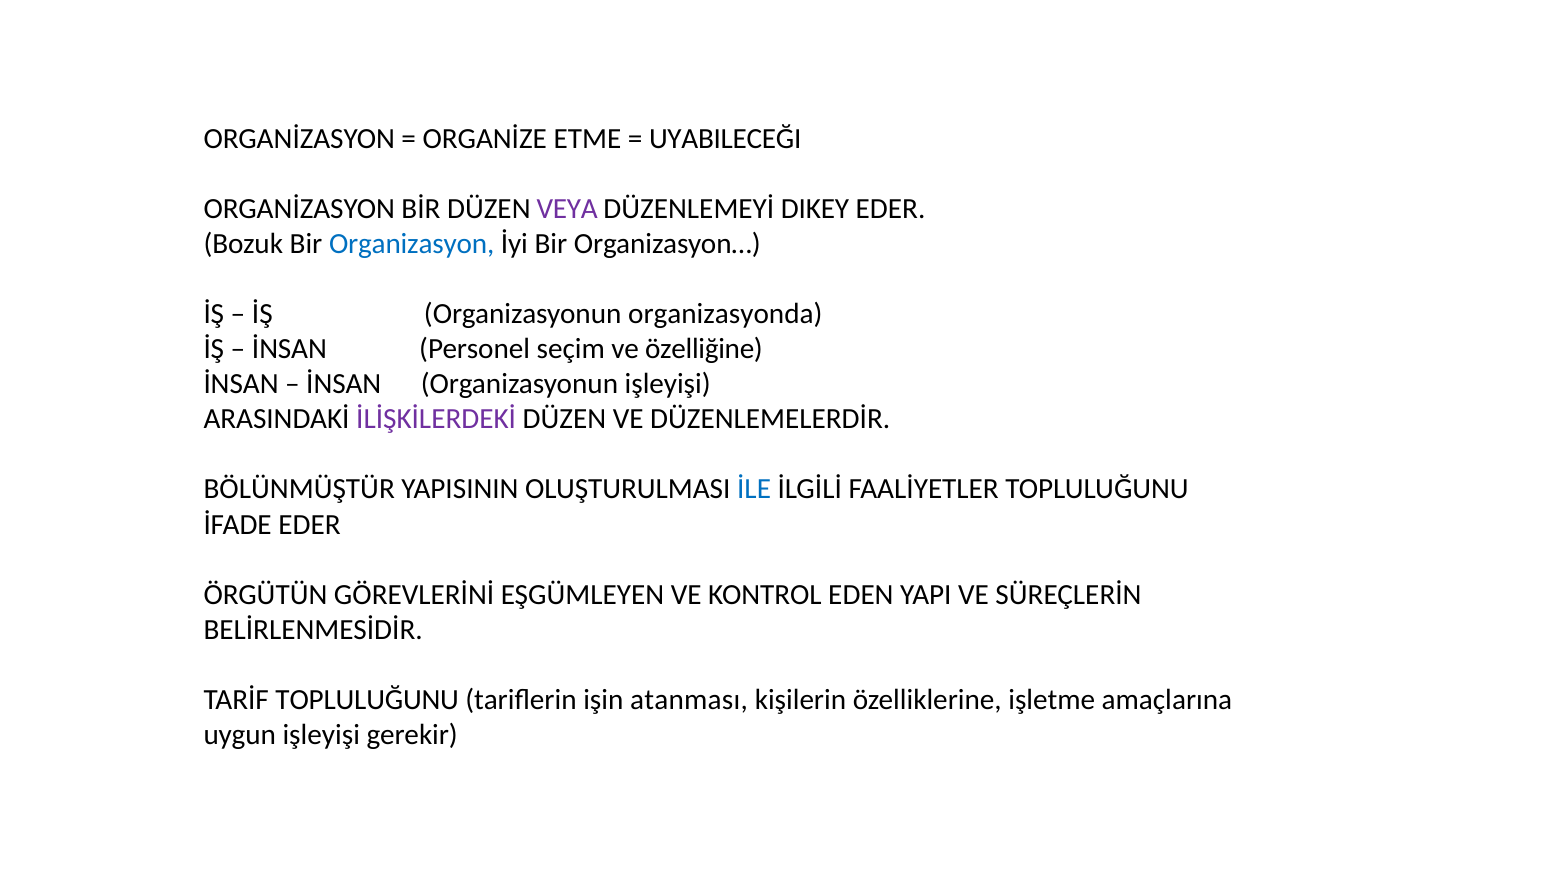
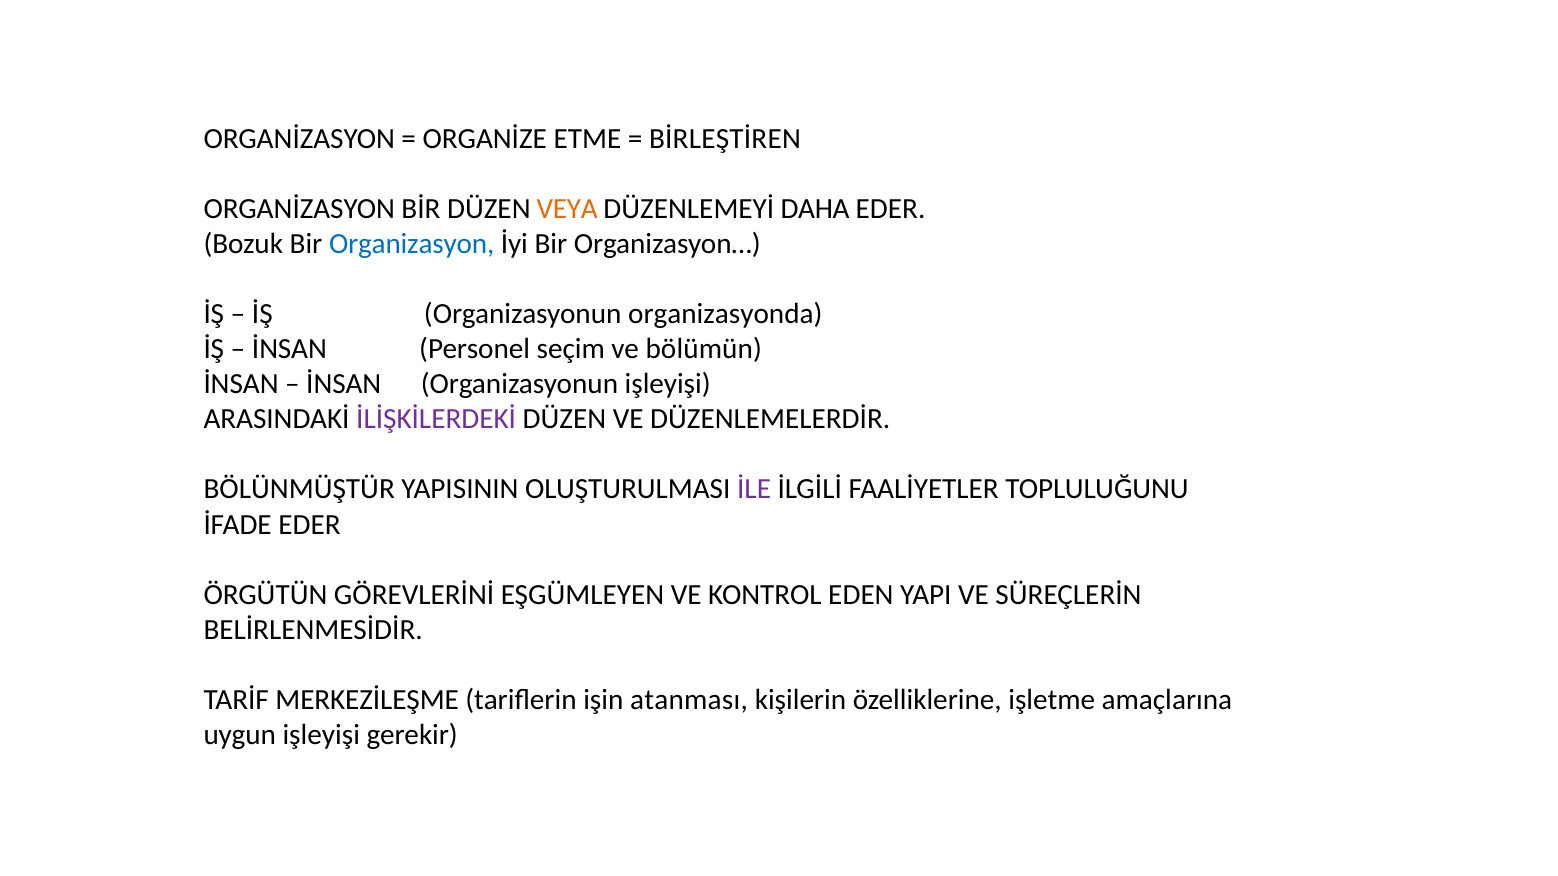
UYABILECEĞI: UYABILECEĞI -> BİRLEŞTİREN
VEYA colour: purple -> orange
DIKEY: DIKEY -> DAHA
özelliğine: özelliğine -> bölümün
İLE colour: blue -> purple
TARİF TOPLULUĞUNU: TOPLULUĞUNU -> MERKEZİLEŞME
